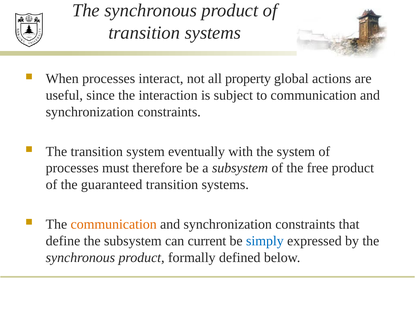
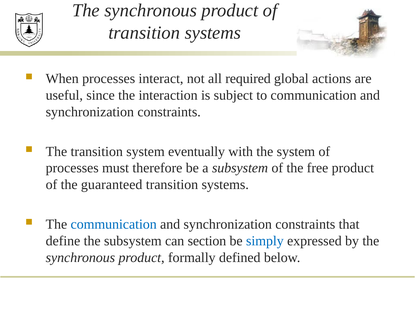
property: property -> required
communication at (114, 224) colour: orange -> blue
current: current -> section
